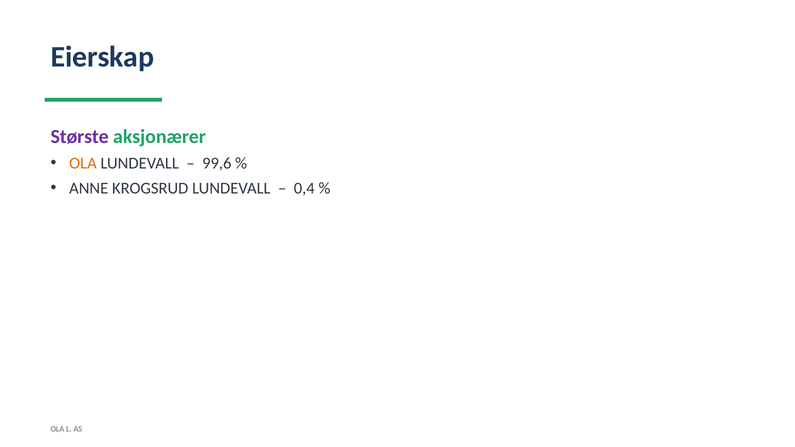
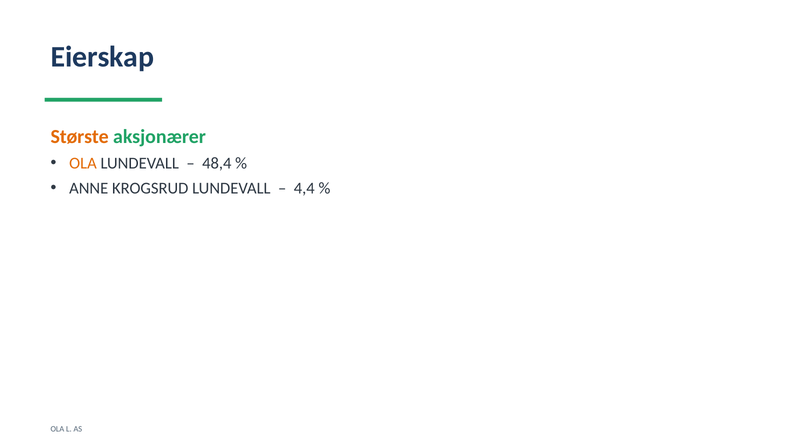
Største colour: purple -> orange
99,6: 99,6 -> 48,4
0,4: 0,4 -> 4,4
